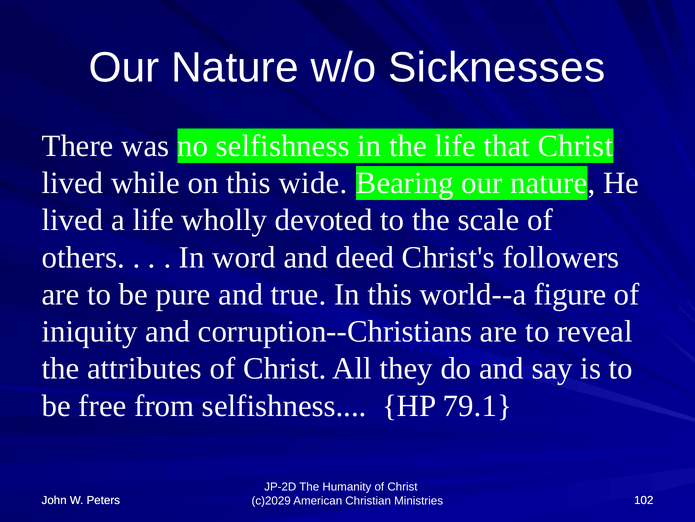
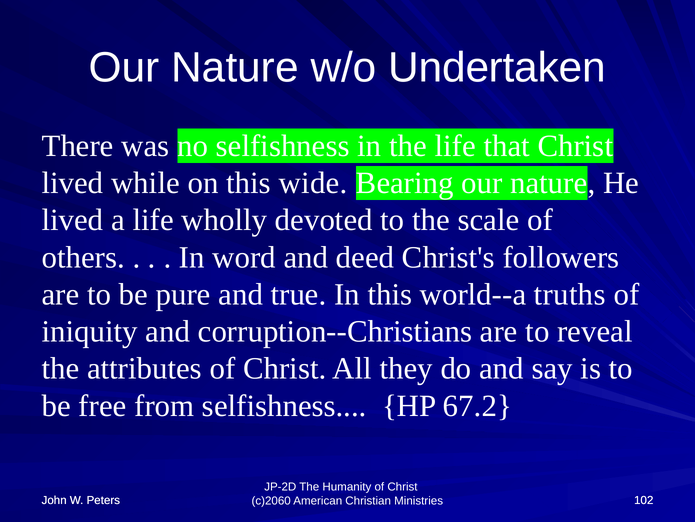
Sicknesses: Sicknesses -> Undertaken
figure: figure -> truths
79.1: 79.1 -> 67.2
c)2029: c)2029 -> c)2060
